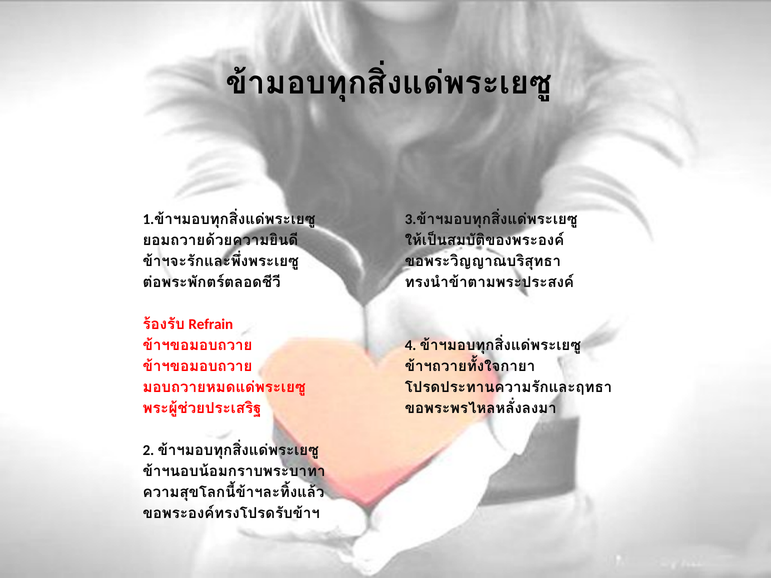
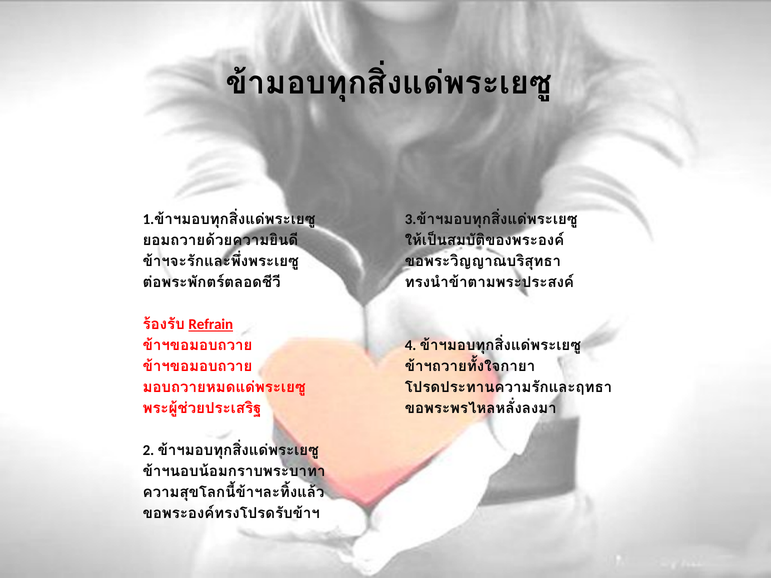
Refrain underline: none -> present
